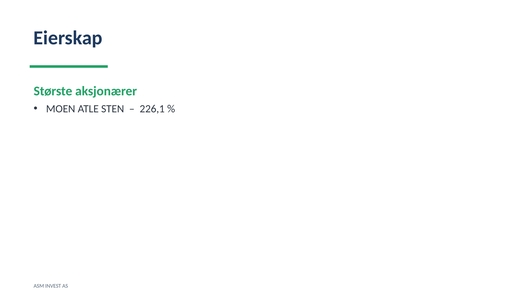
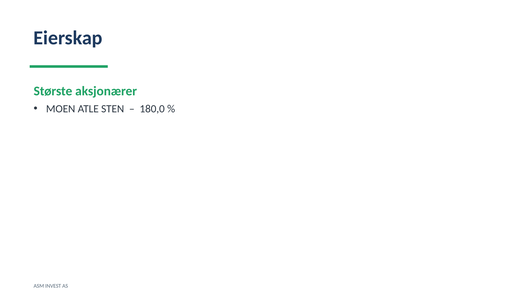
226,1: 226,1 -> 180,0
